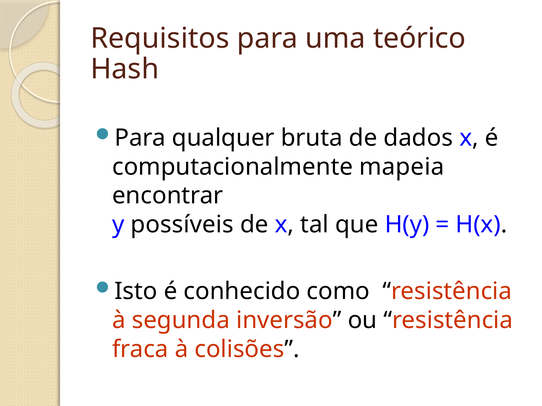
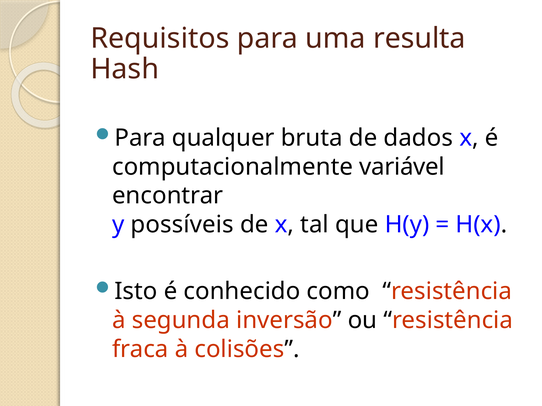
teórico: teórico -> resulta
mapeia: mapeia -> variável
